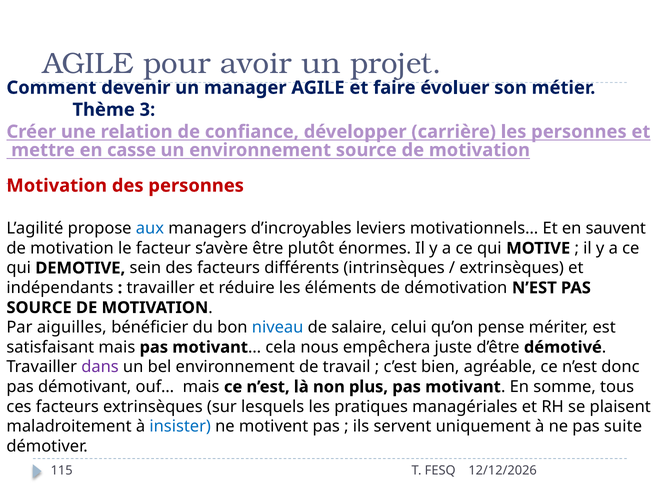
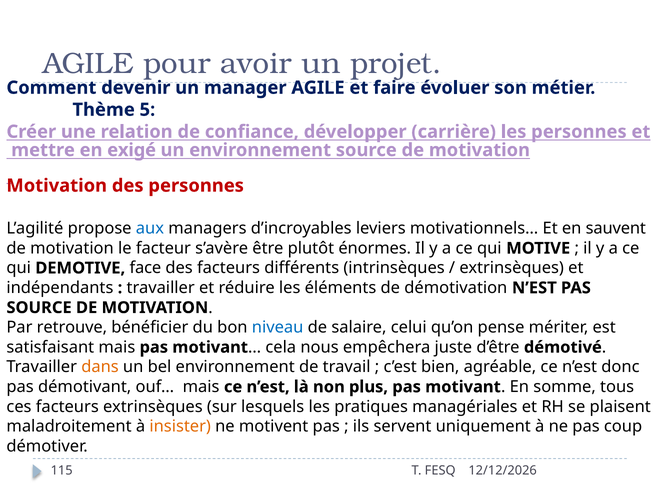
3: 3 -> 5
casse: casse -> exigé
sein: sein -> face
aiguilles: aiguilles -> retrouve
dans colour: purple -> orange
insister colour: blue -> orange
suite: suite -> coup
